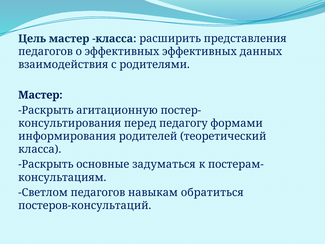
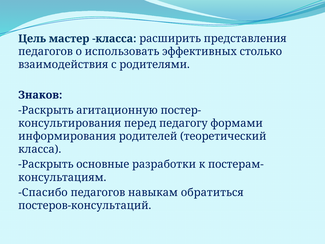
о эффективных: эффективных -> использовать
данных: данных -> столько
Мастер at (40, 95): Мастер -> Знаков
задуматься: задуматься -> разработки
Светлом: Светлом -> Спасибо
